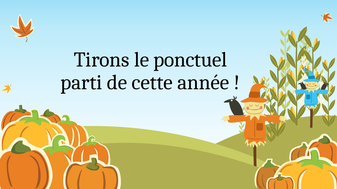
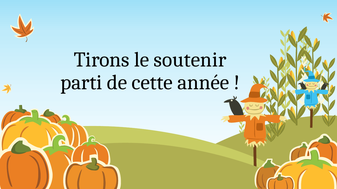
ponctuel: ponctuel -> soutenir
